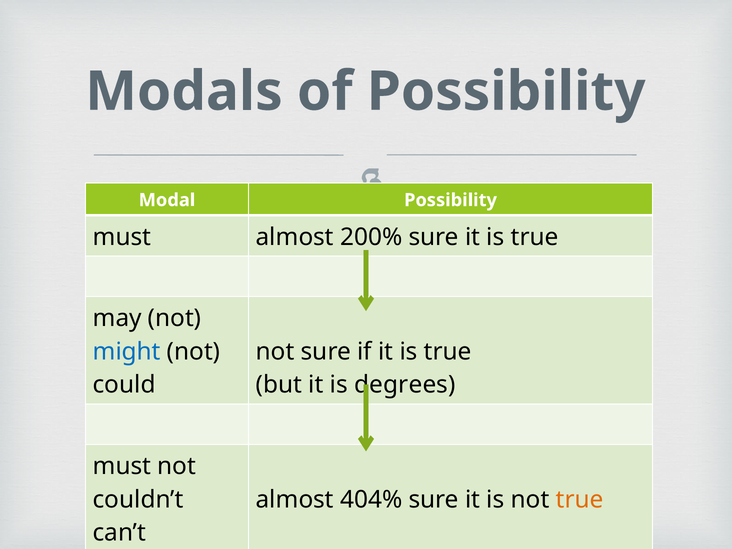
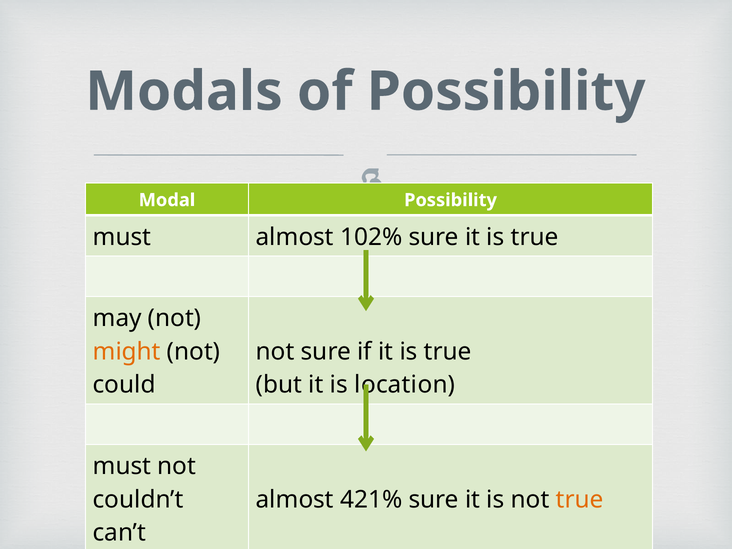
200%: 200% -> 102%
might colour: blue -> orange
degrees: degrees -> location
404%: 404% -> 421%
